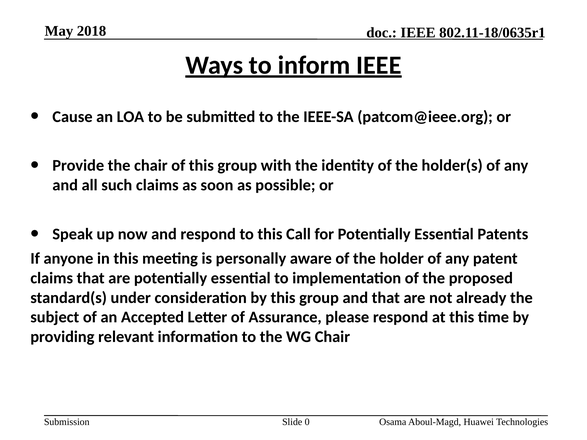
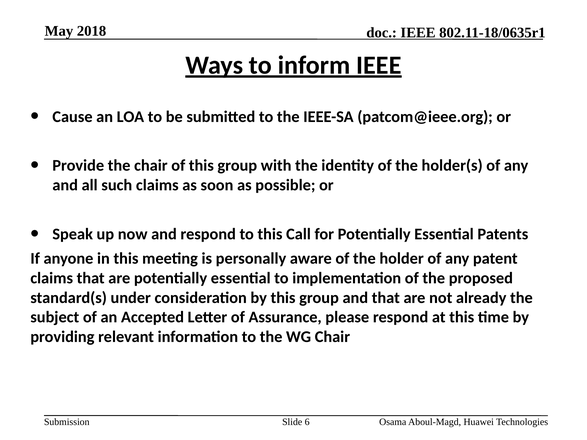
0: 0 -> 6
